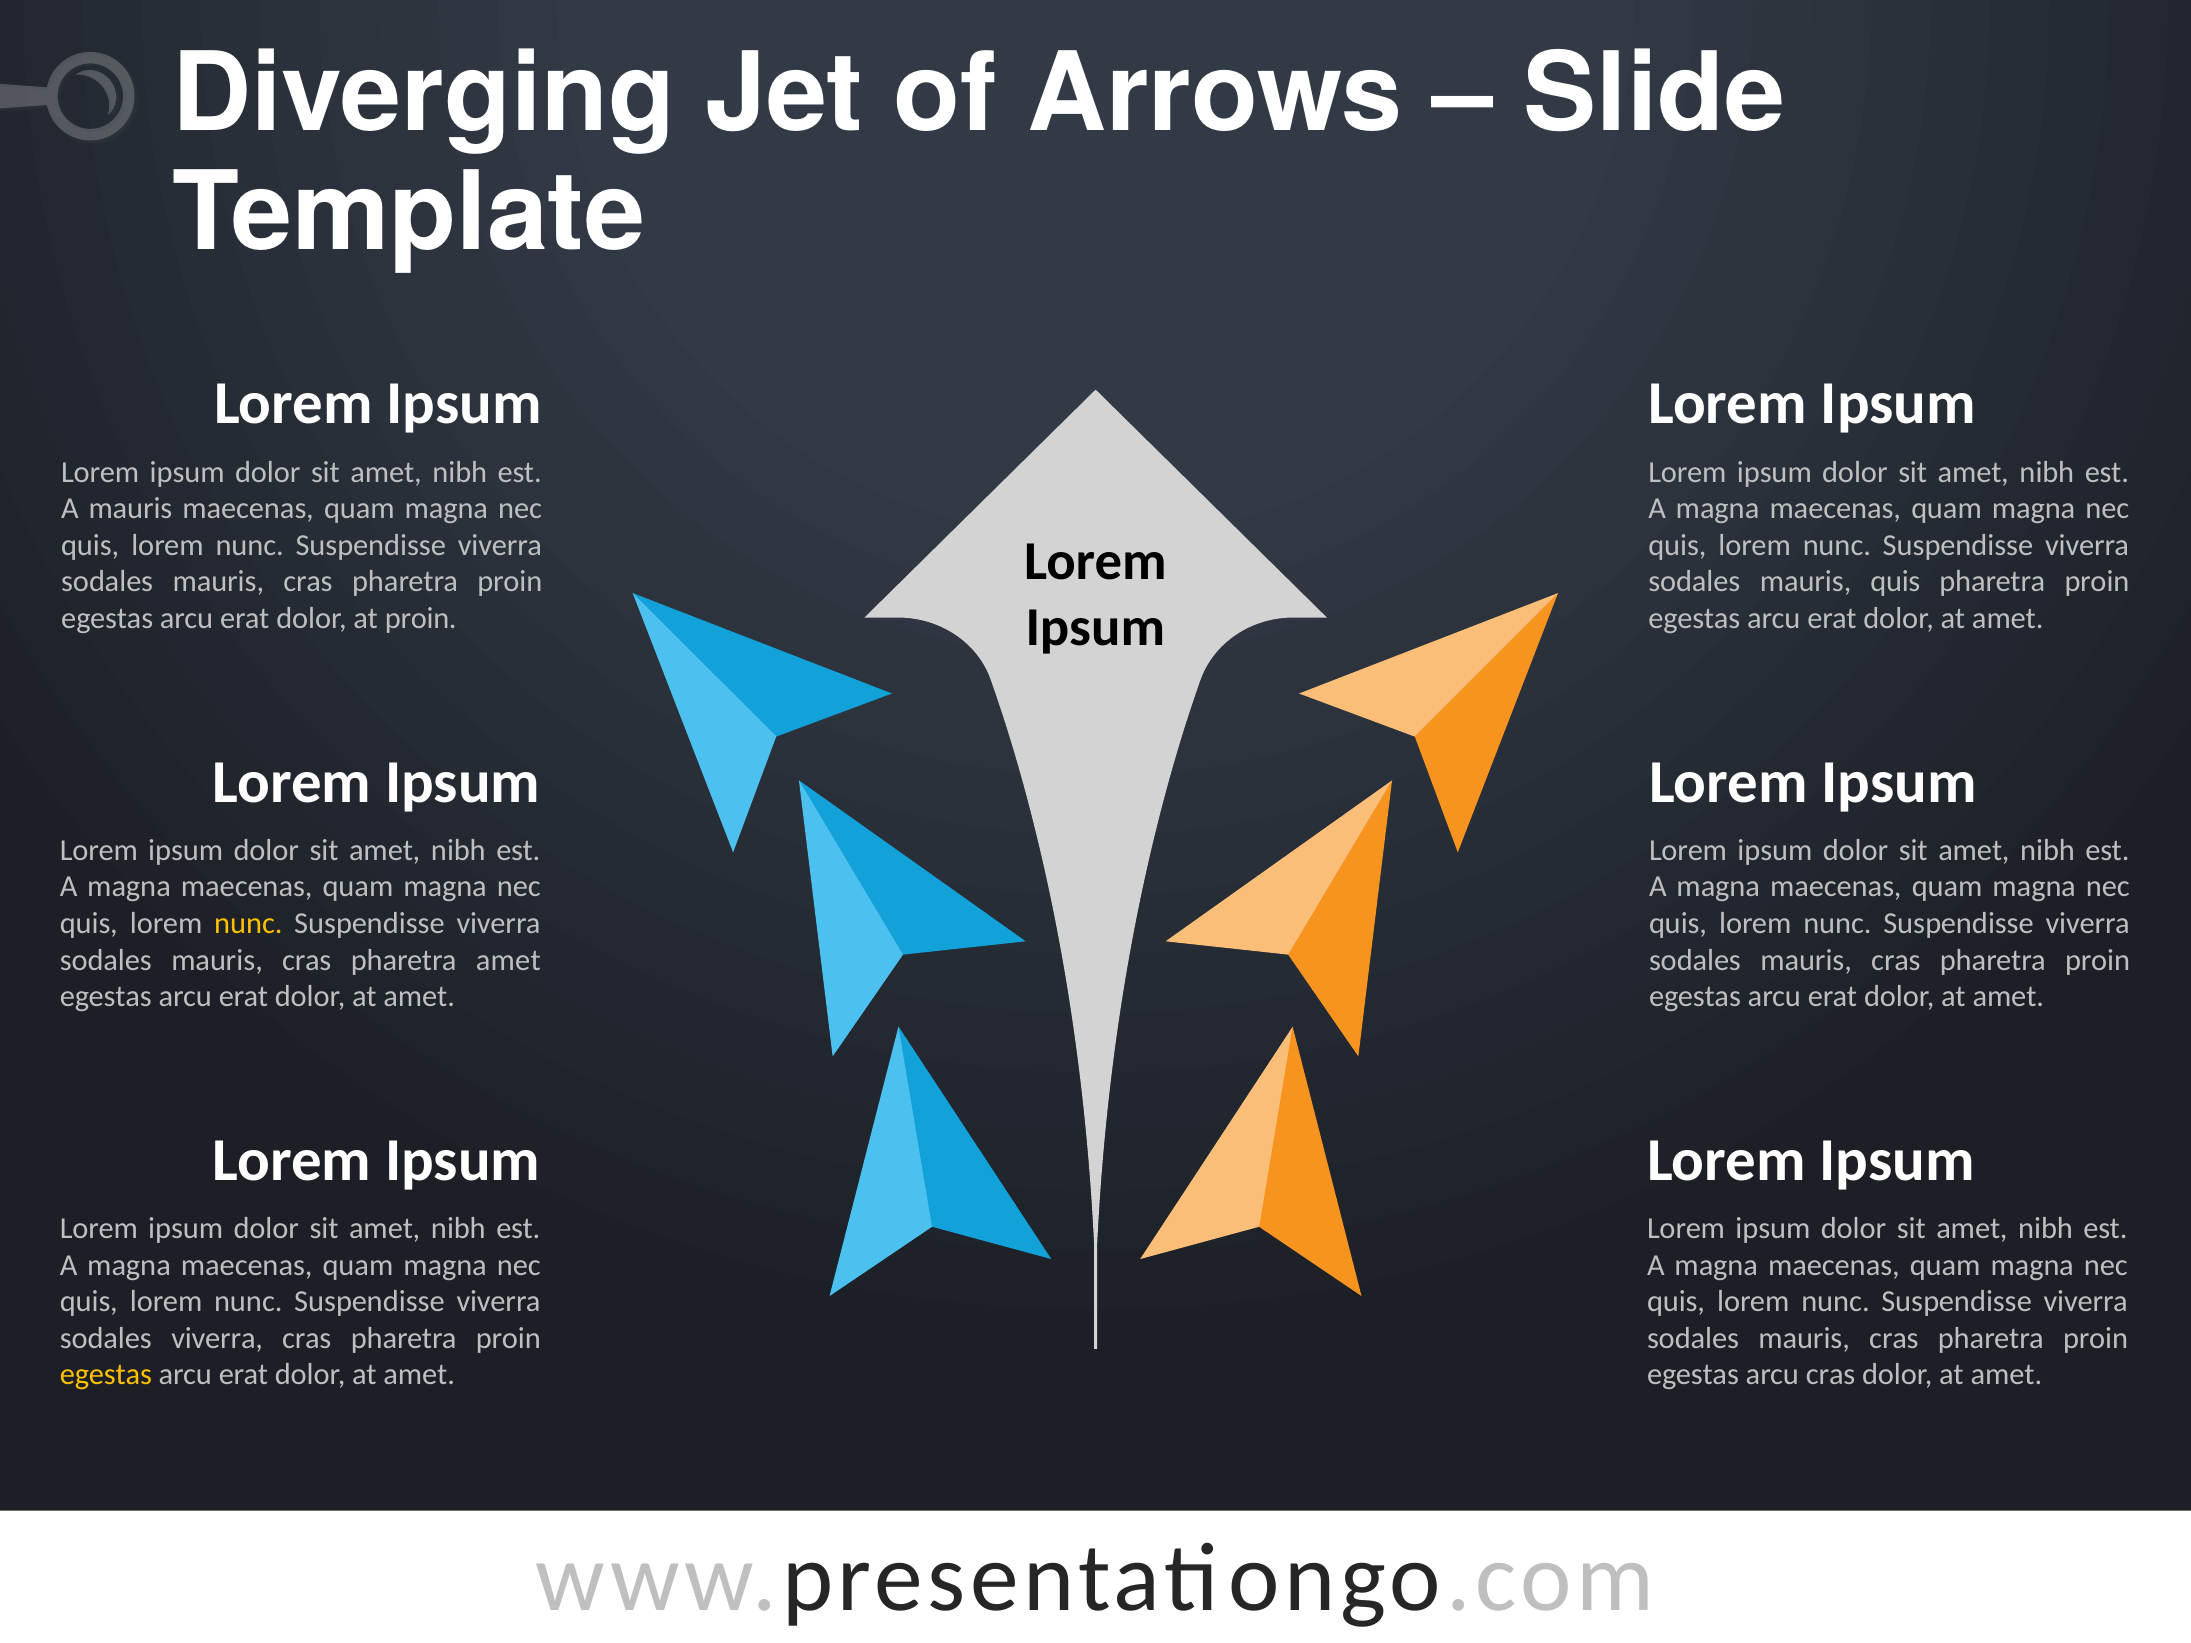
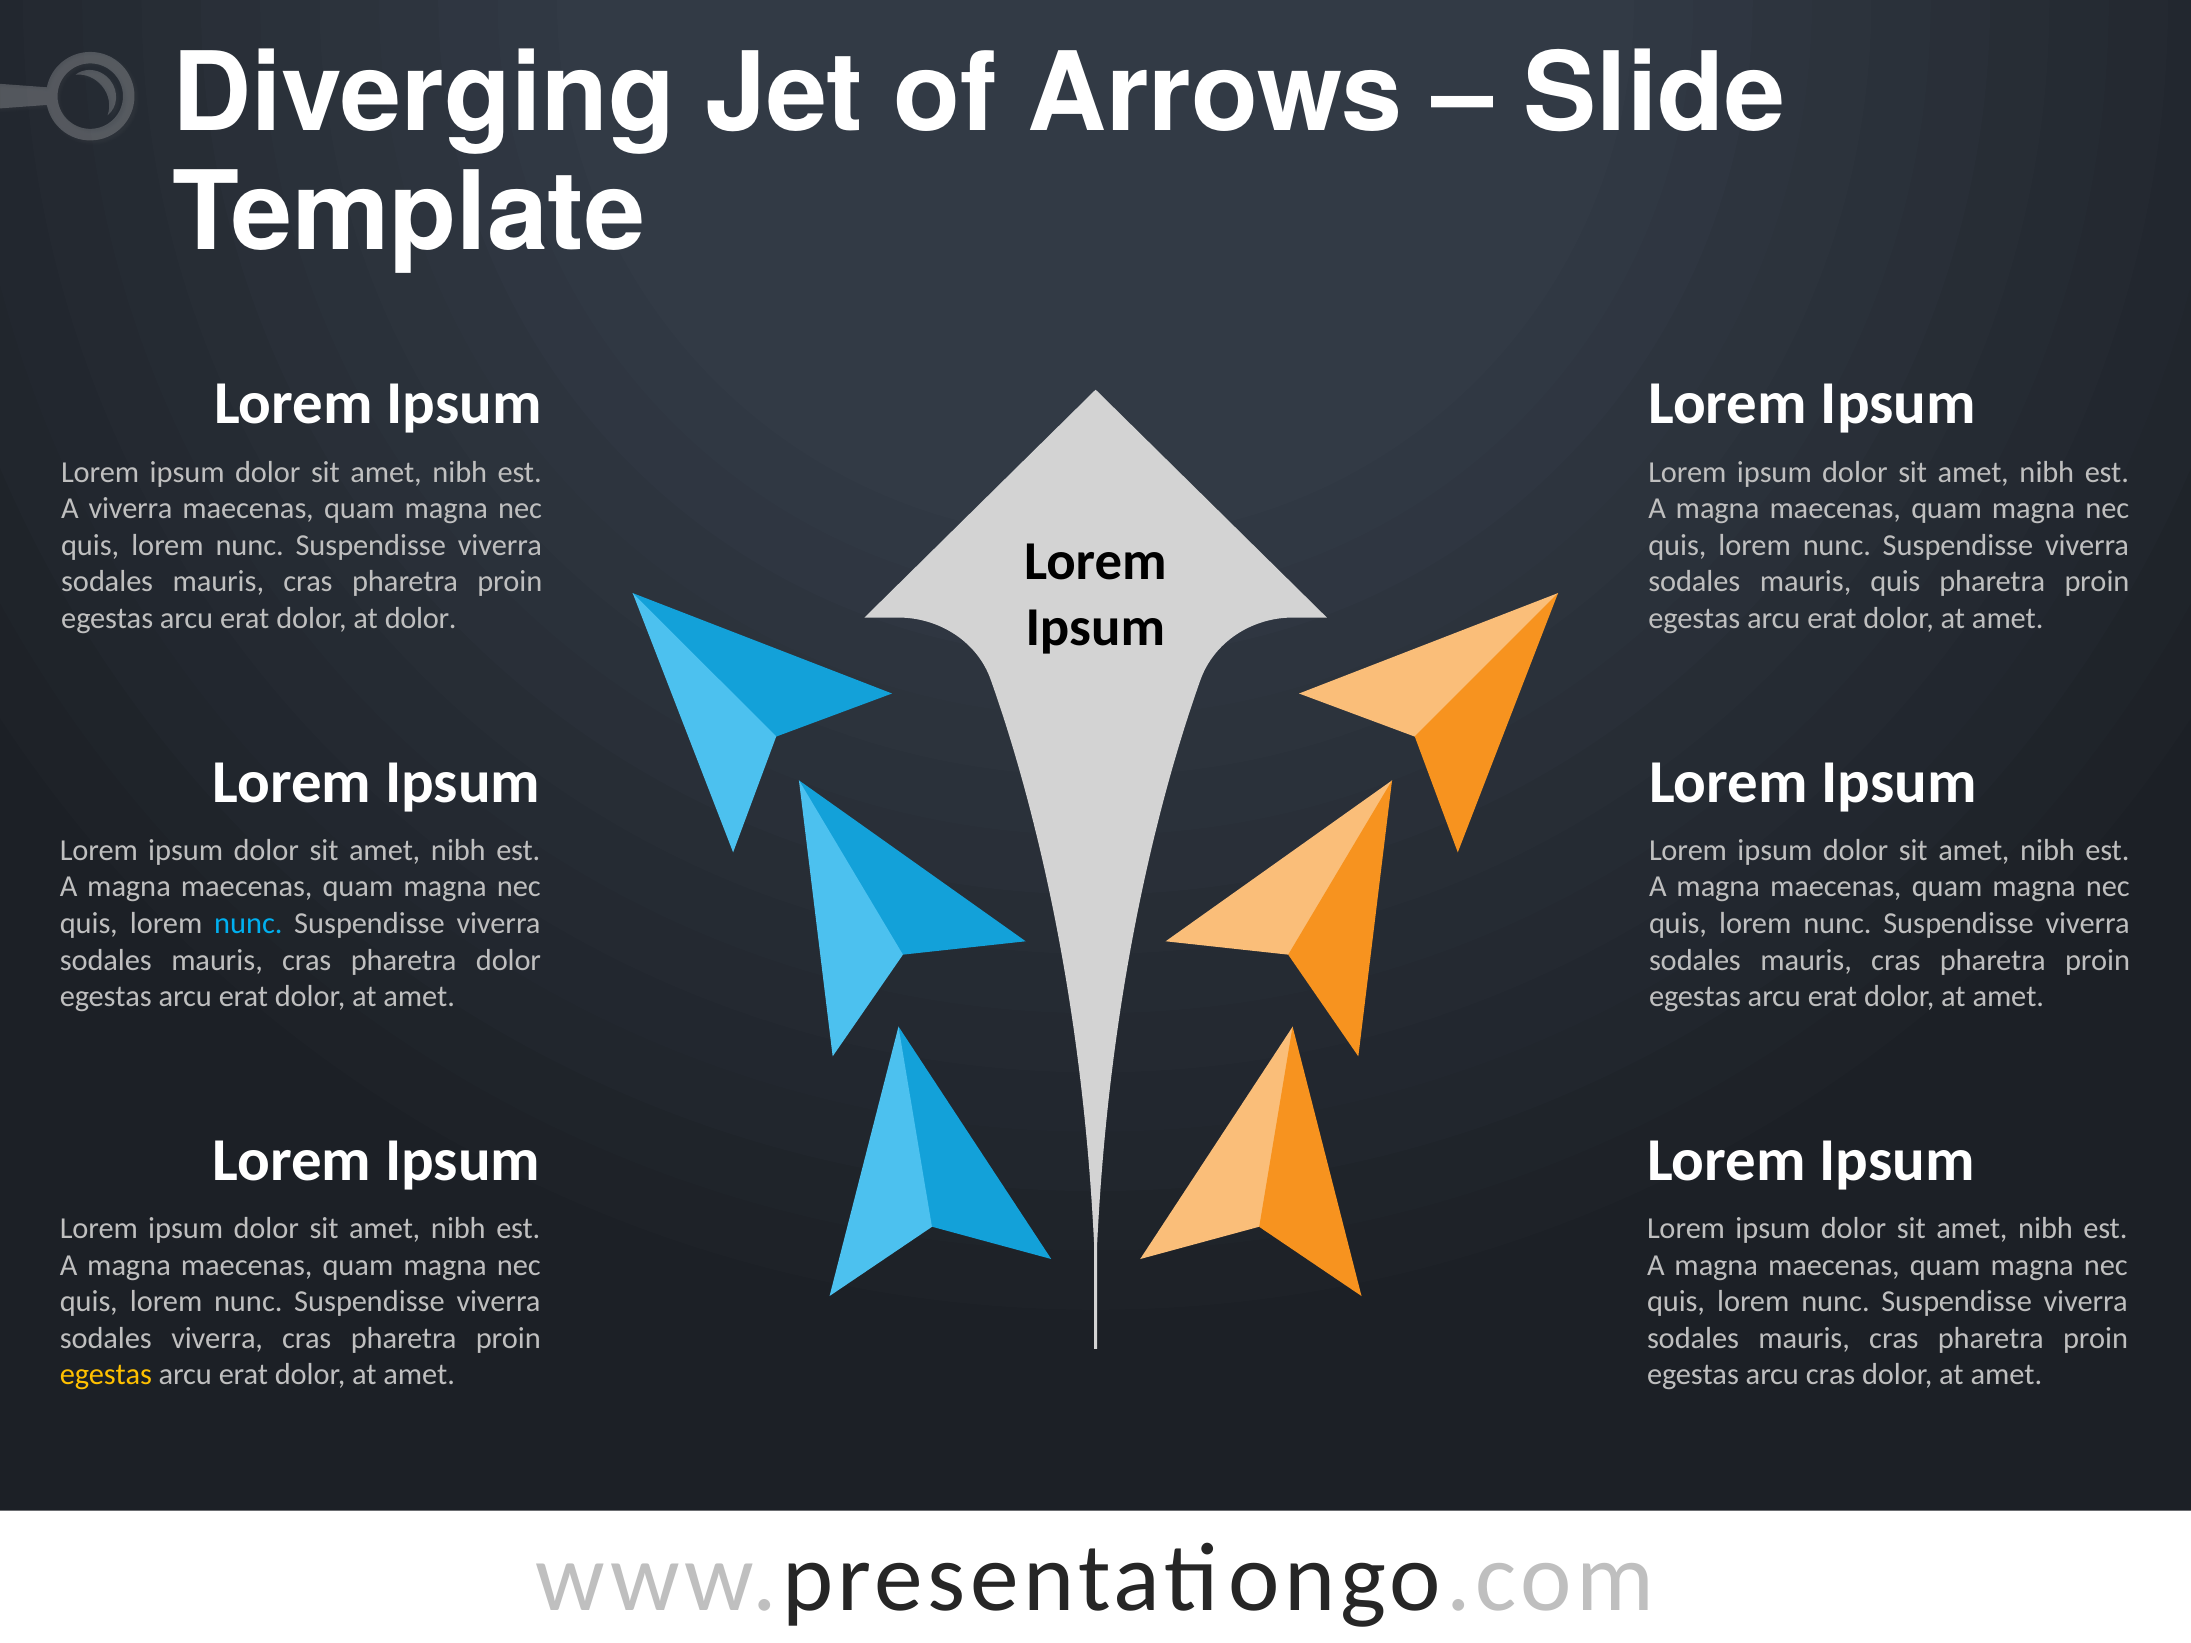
A mauris: mauris -> viverra
at proin: proin -> dolor
nunc at (248, 924) colour: yellow -> light blue
pharetra amet: amet -> dolor
